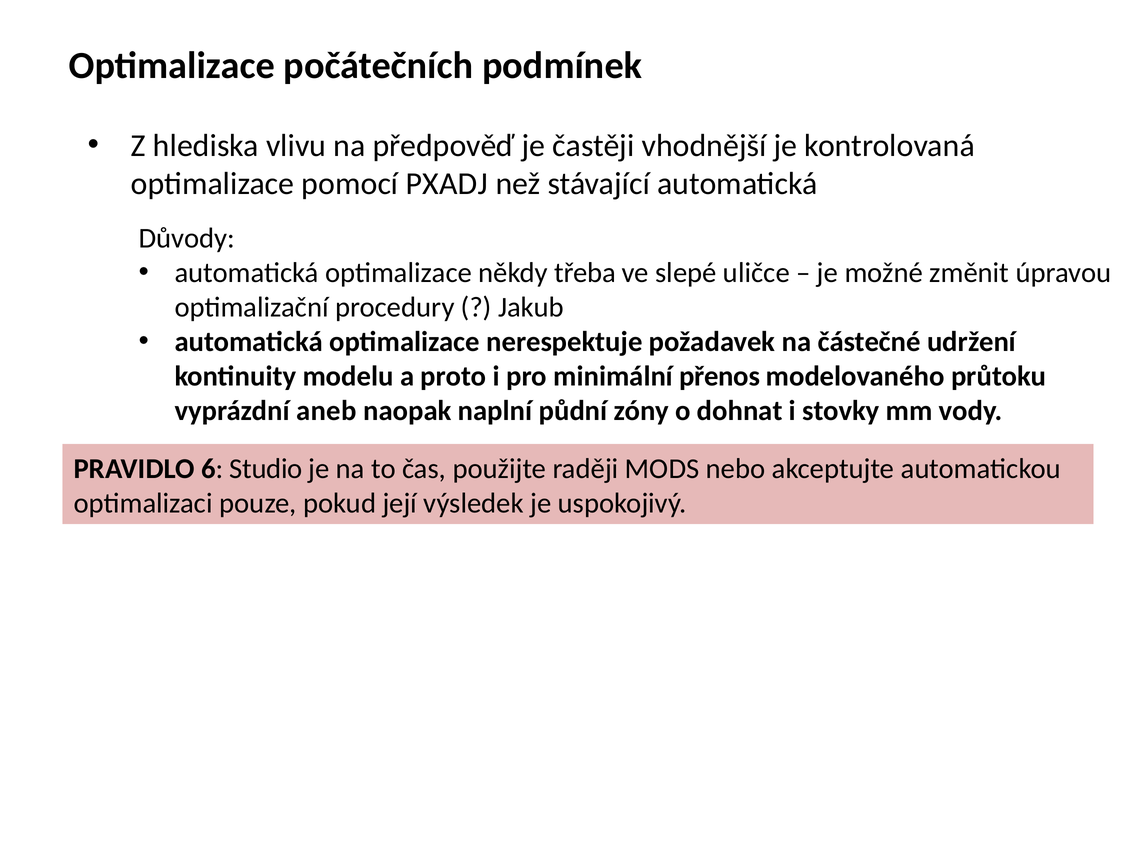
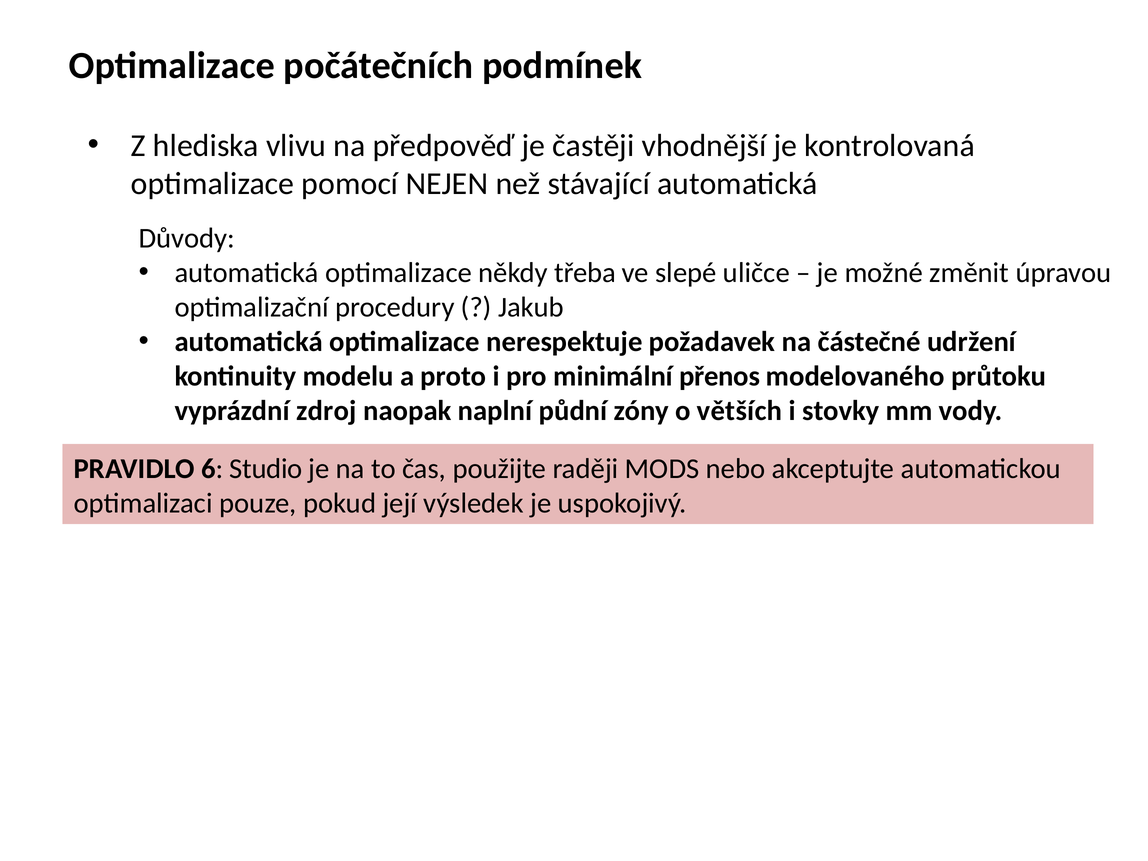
PXADJ: PXADJ -> NEJEN
aneb: aneb -> zdroj
dohnat: dohnat -> větších
